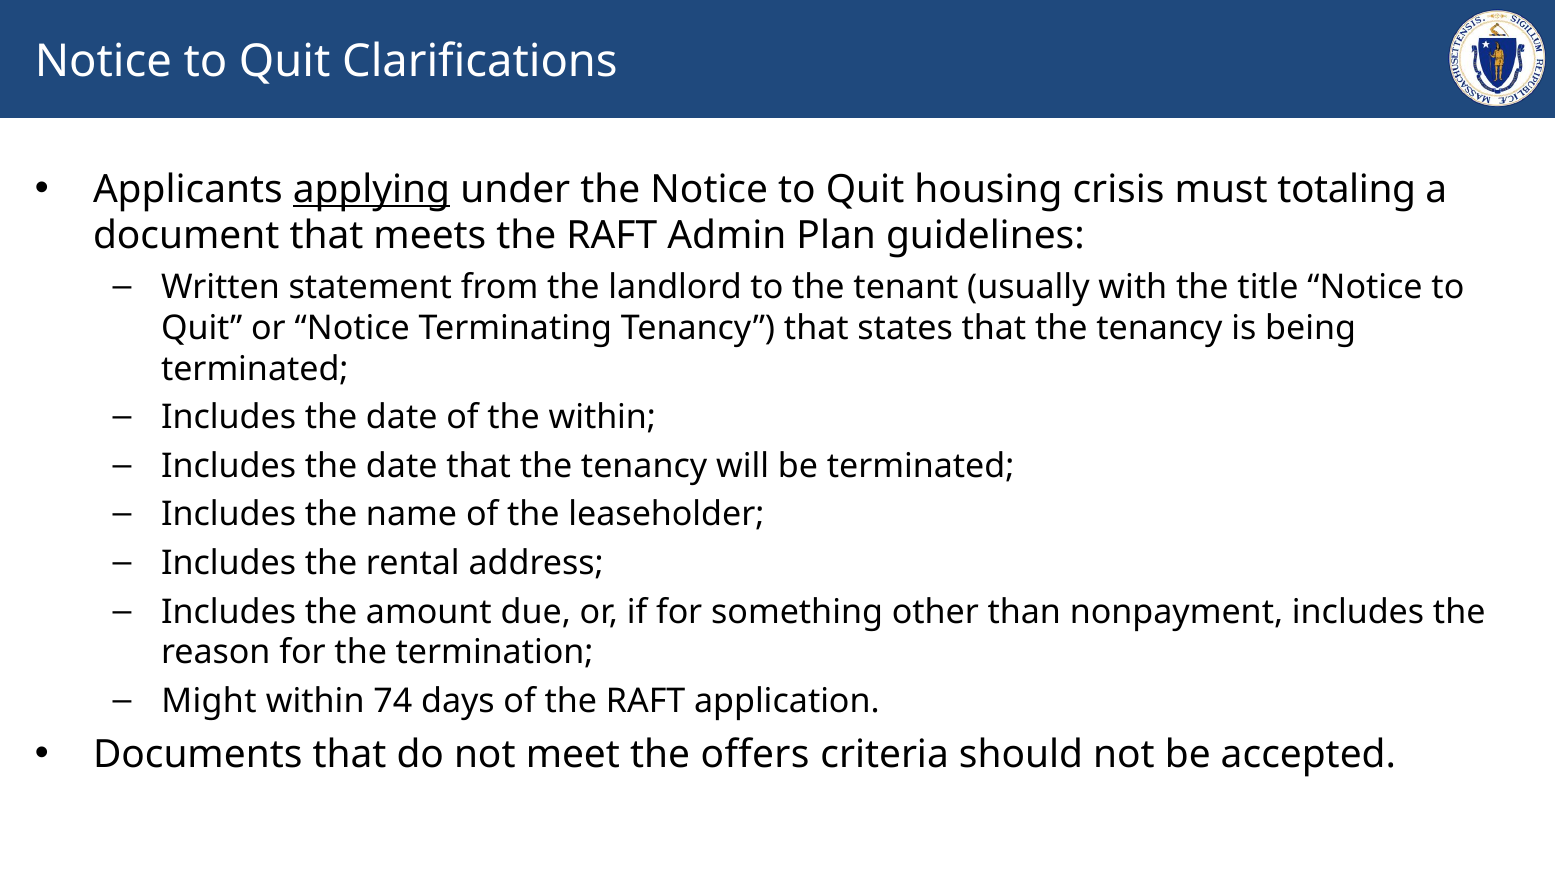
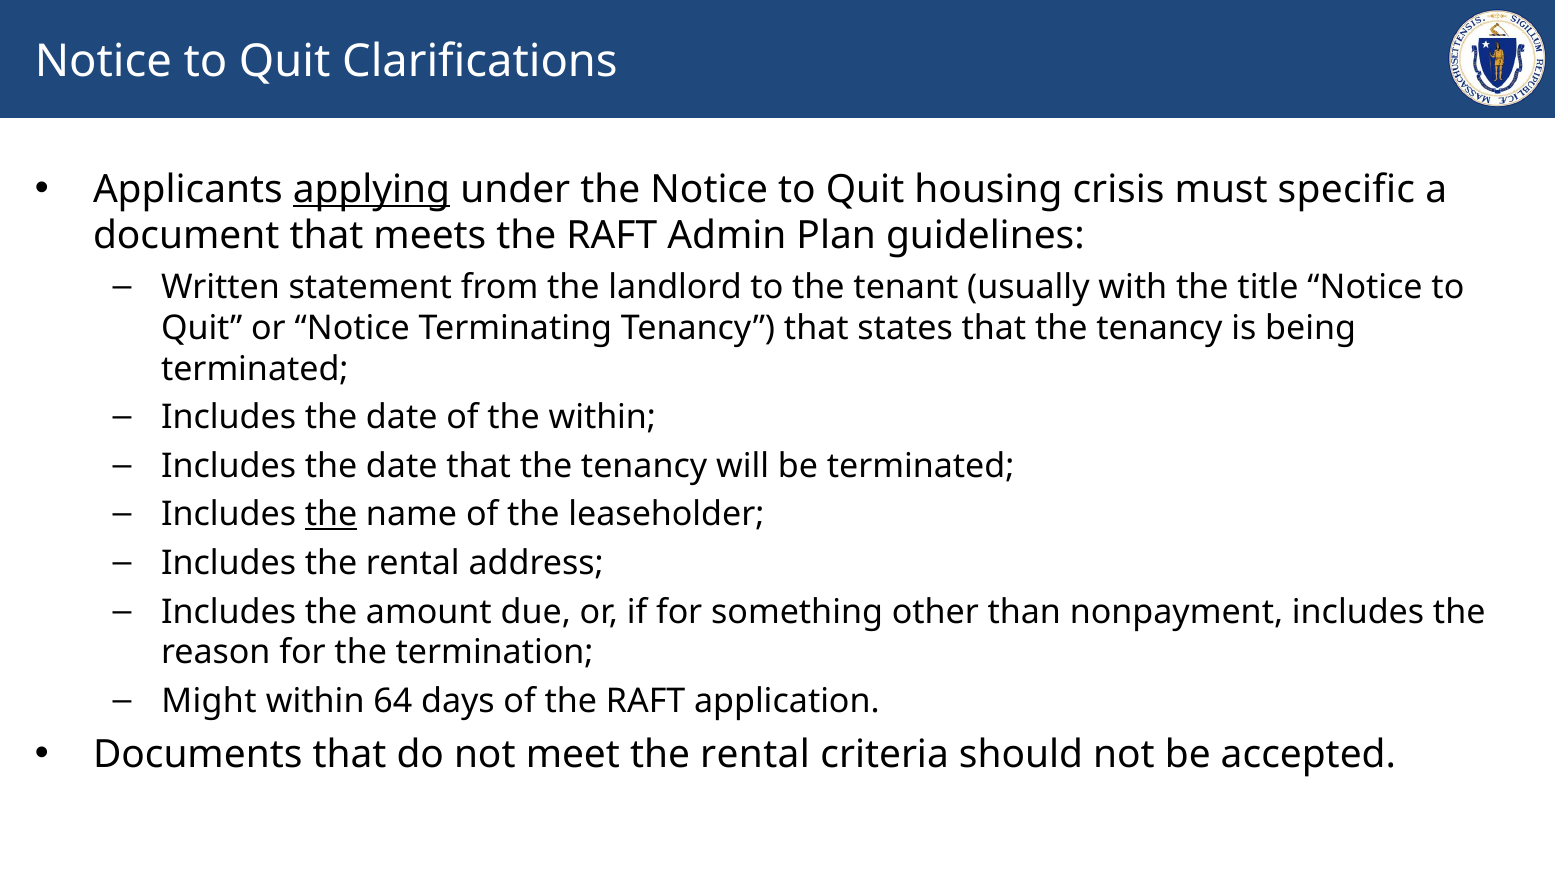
totaling: totaling -> specific
the at (331, 514) underline: none -> present
74: 74 -> 64
meet the offers: offers -> rental
